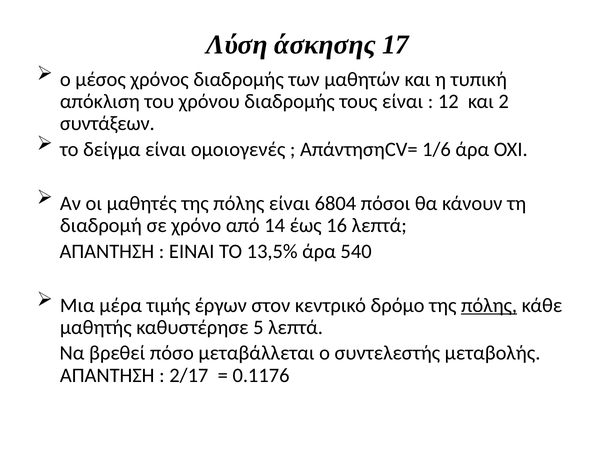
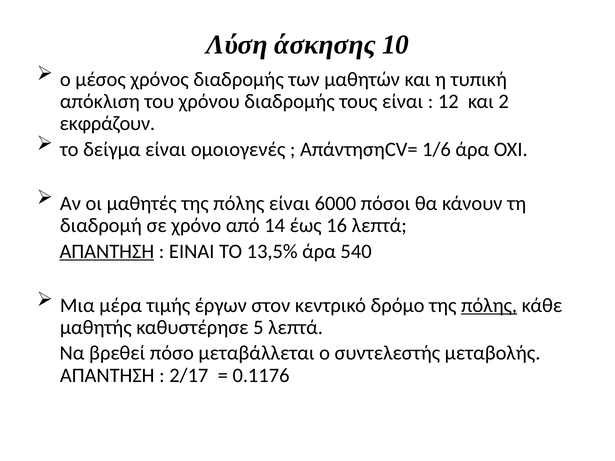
17: 17 -> 10
συντάξεων: συντάξεων -> εκφράζουν
6804: 6804 -> 6000
ΑΠΑΝΤΗΣΗ at (107, 251) underline: none -> present
